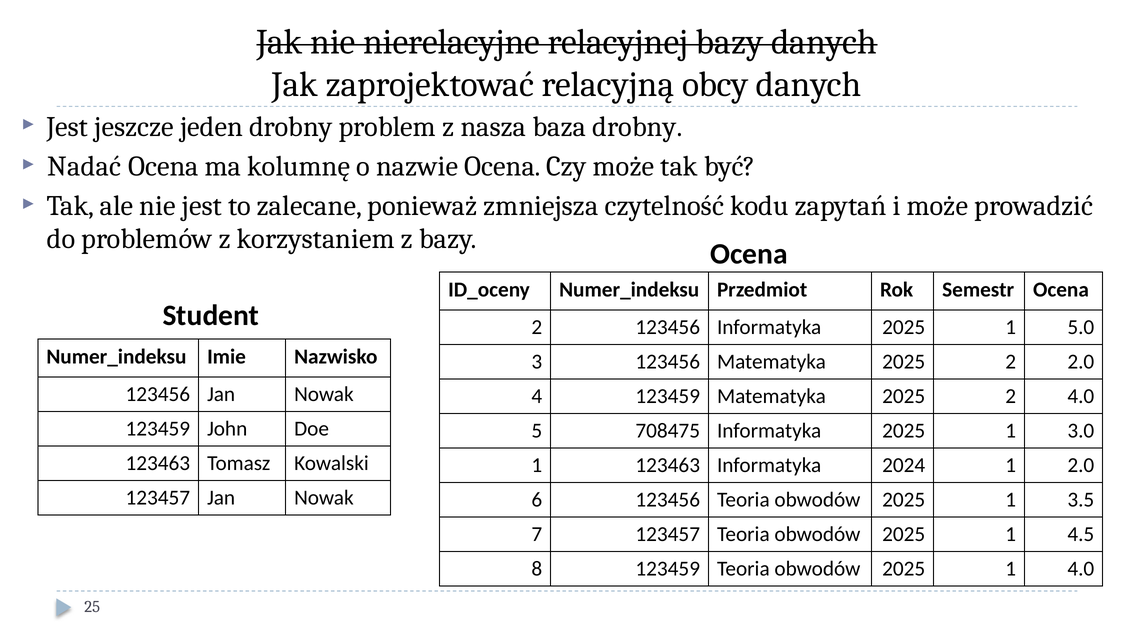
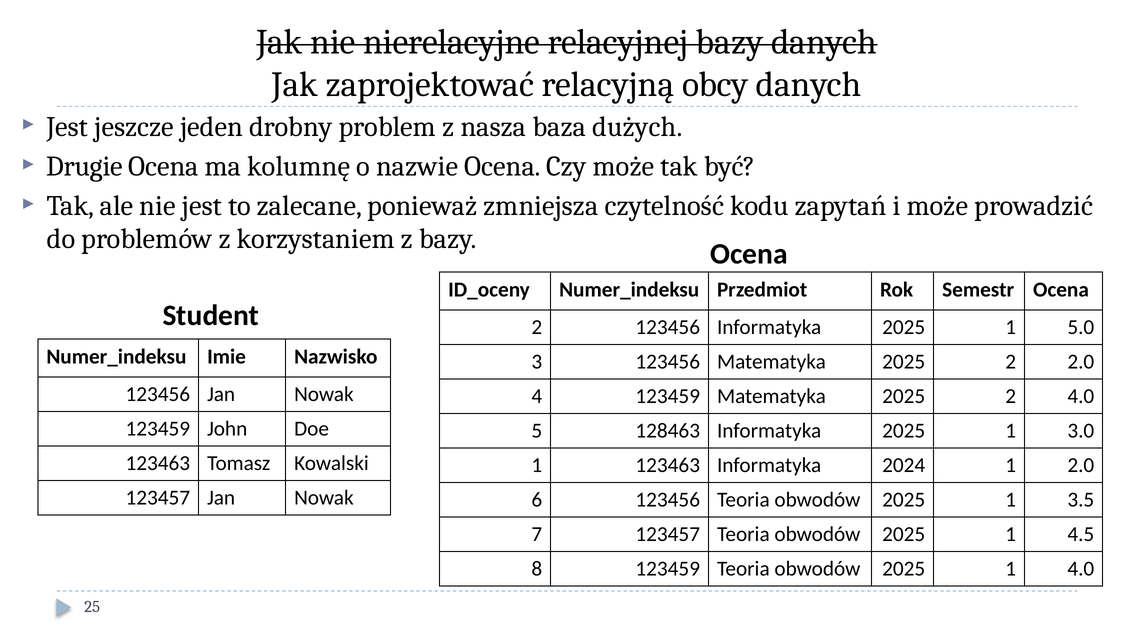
baza drobny: drobny -> dużych
Nadać: Nadać -> Drugie
708475: 708475 -> 128463
